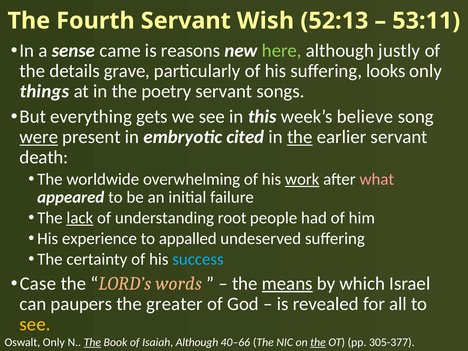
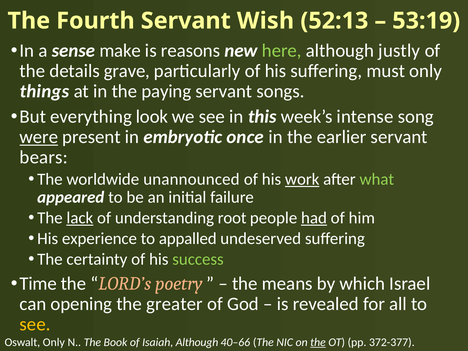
53:11: 53:11 -> 53:19
came: came -> make
looks: looks -> must
poetry: poetry -> paying
gets: gets -> look
believe: believe -> intense
cited: cited -> once
the at (300, 137) underline: present -> none
death: death -> bears
overwhelming: overwhelming -> unannounced
what colour: pink -> light green
had underline: none -> present
success colour: light blue -> light green
Case: Case -> Time
words: words -> poetry
means underline: present -> none
paupers: paupers -> opening
The at (92, 342) underline: present -> none
305-377: 305-377 -> 372-377
